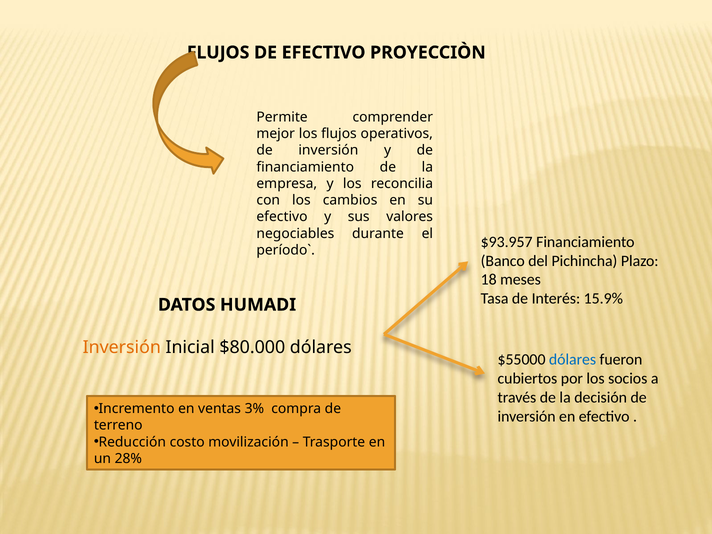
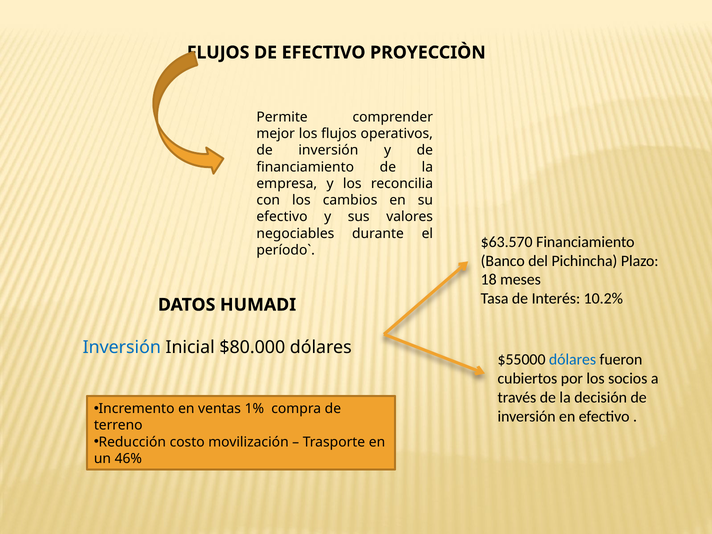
$93.957: $93.957 -> $63.570
15.9%: 15.9% -> 10.2%
Inversión at (122, 348) colour: orange -> blue
3%: 3% -> 1%
28%: 28% -> 46%
